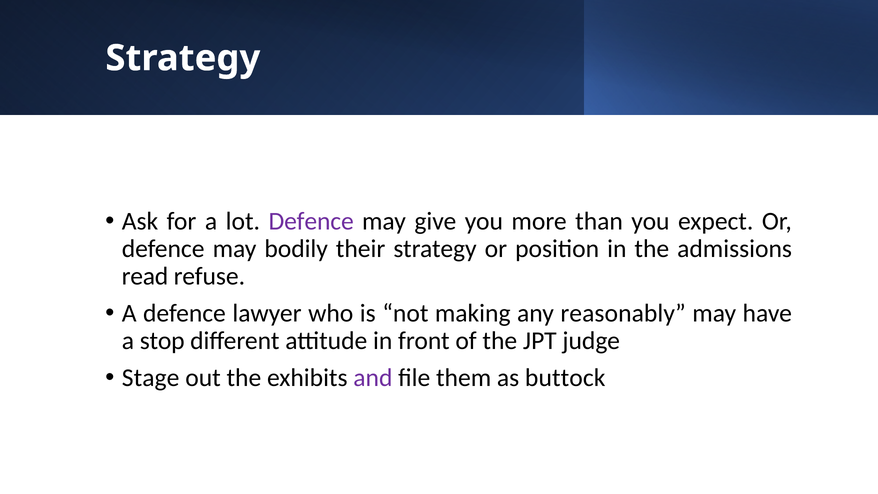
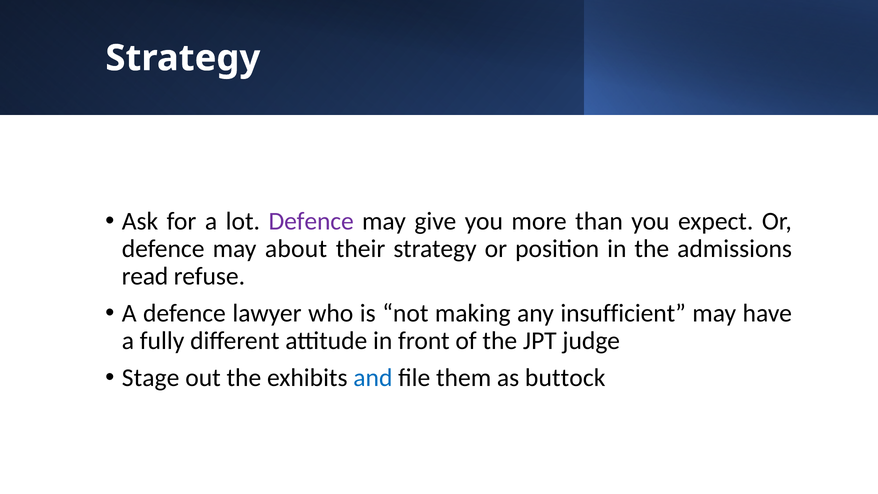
bodily: bodily -> about
reasonably: reasonably -> insufficient
stop: stop -> fully
and colour: purple -> blue
